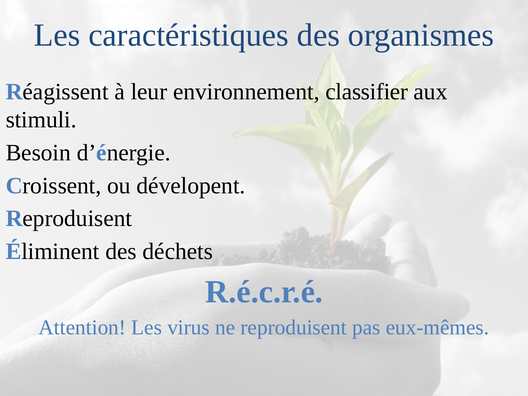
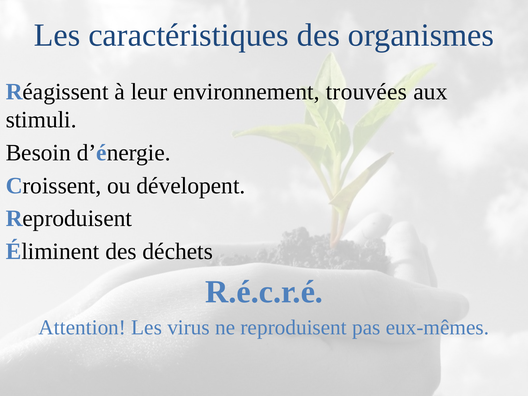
classifier: classifier -> trouvées
